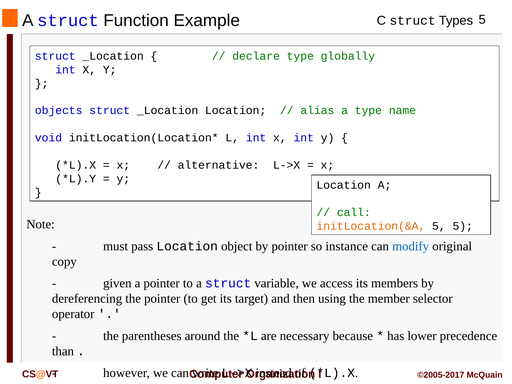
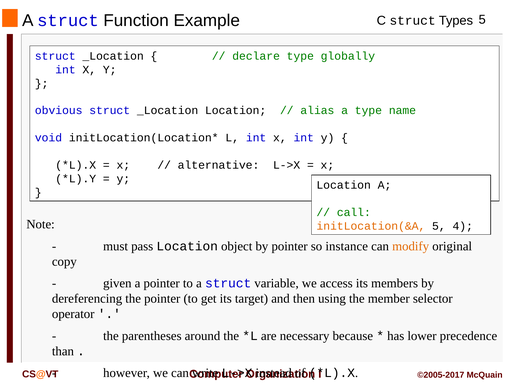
objects: objects -> obvious
5 5: 5 -> 4
modify colour: blue -> orange
